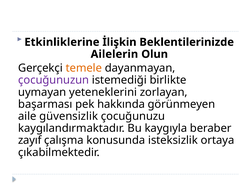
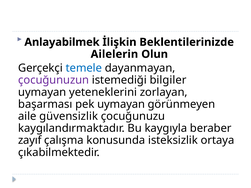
Etkinliklerine: Etkinliklerine -> Anlayabilmek
temele colour: orange -> blue
birlikte: birlikte -> bilgiler
pek hakkında: hakkında -> uymayan
